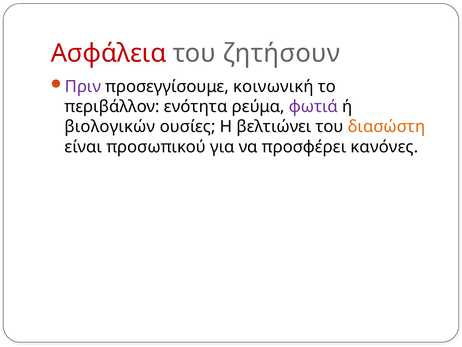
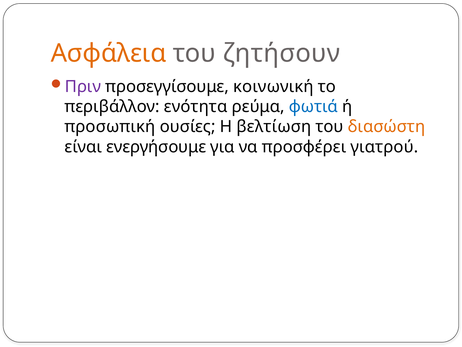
Ασφάλεια colour: red -> orange
φωτιά colour: purple -> blue
βιολογικών: βιολογικών -> προσωπική
βελτιώνει: βελτιώνει -> βελτίωση
προσωπικού: προσωπικού -> ενεργήσουμε
κανόνες: κανόνες -> γιατρού
